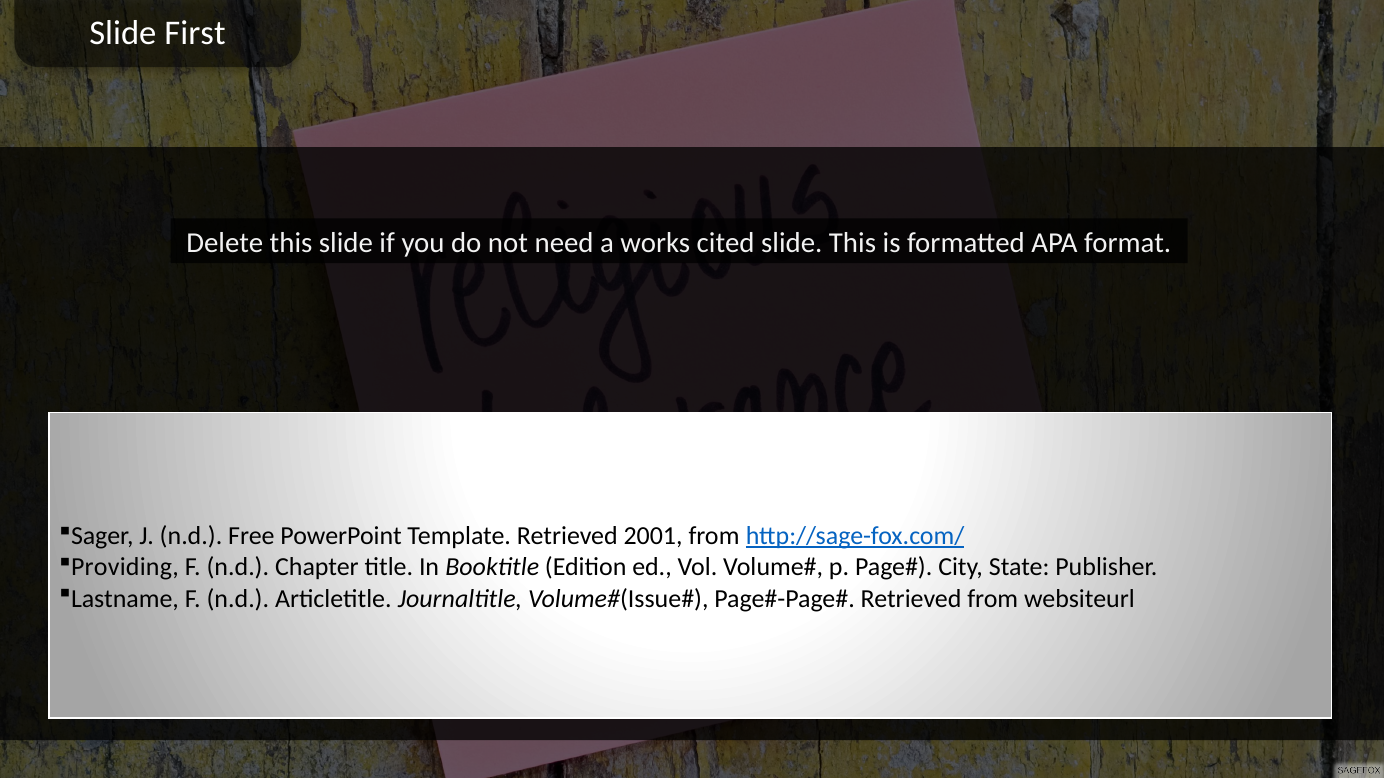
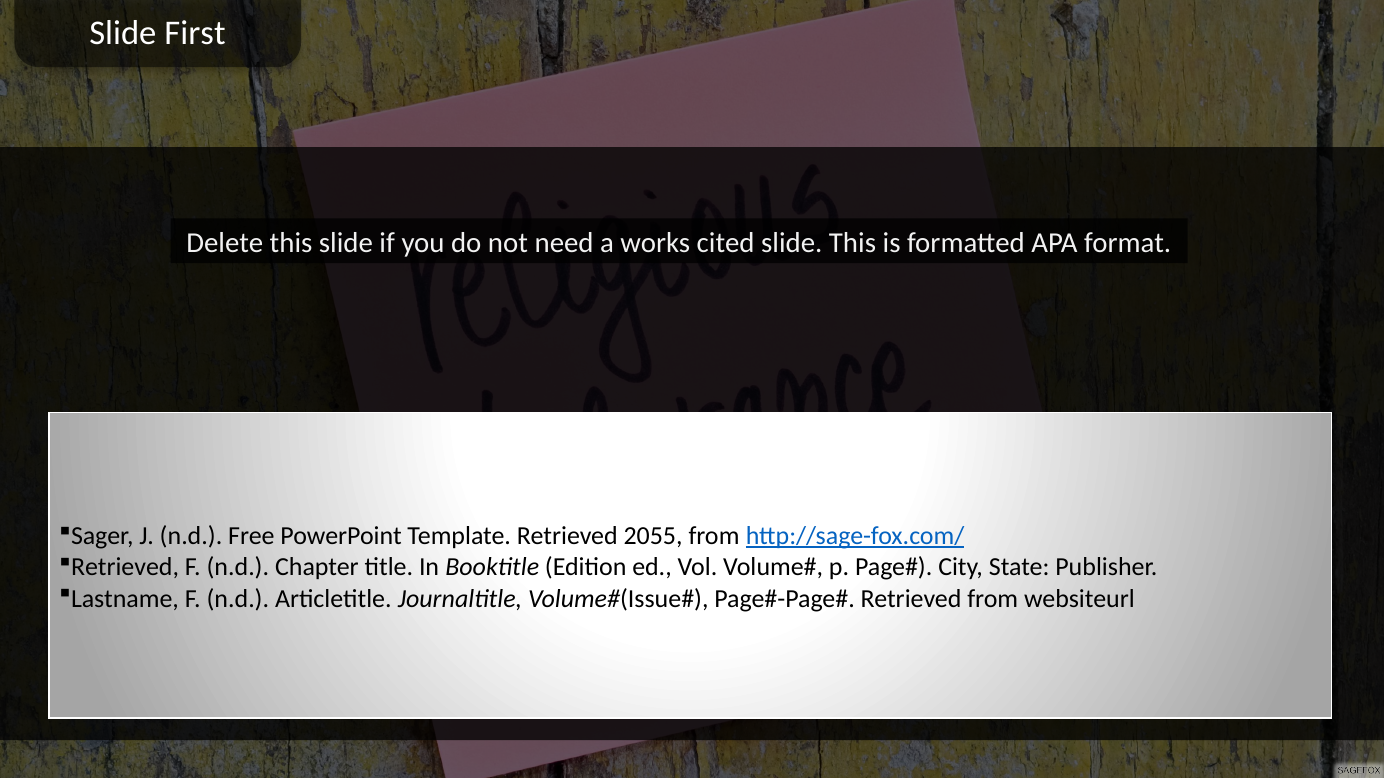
2001: 2001 -> 2055
Providing at (125, 568): Providing -> Retrieved
